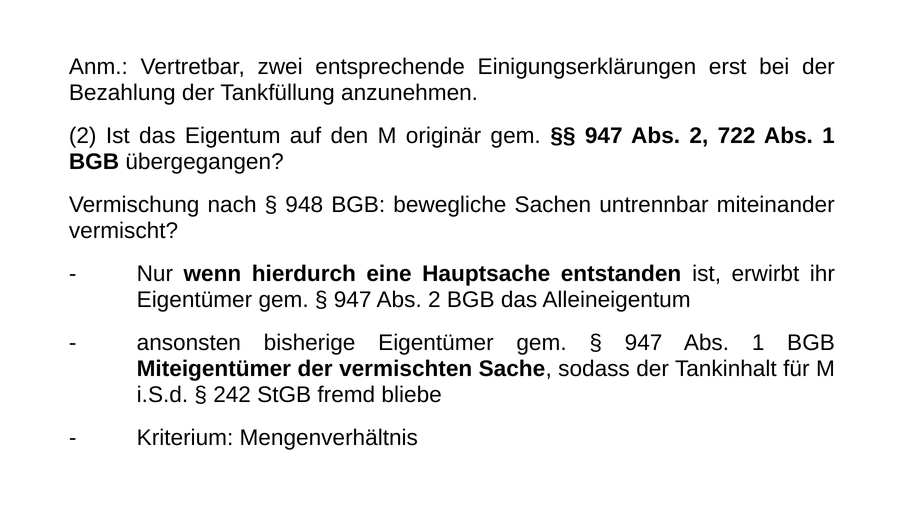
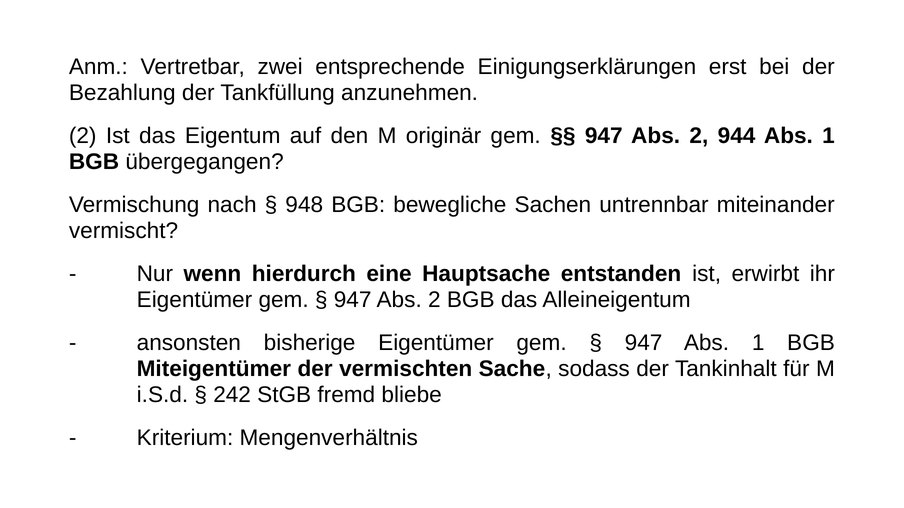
722: 722 -> 944
